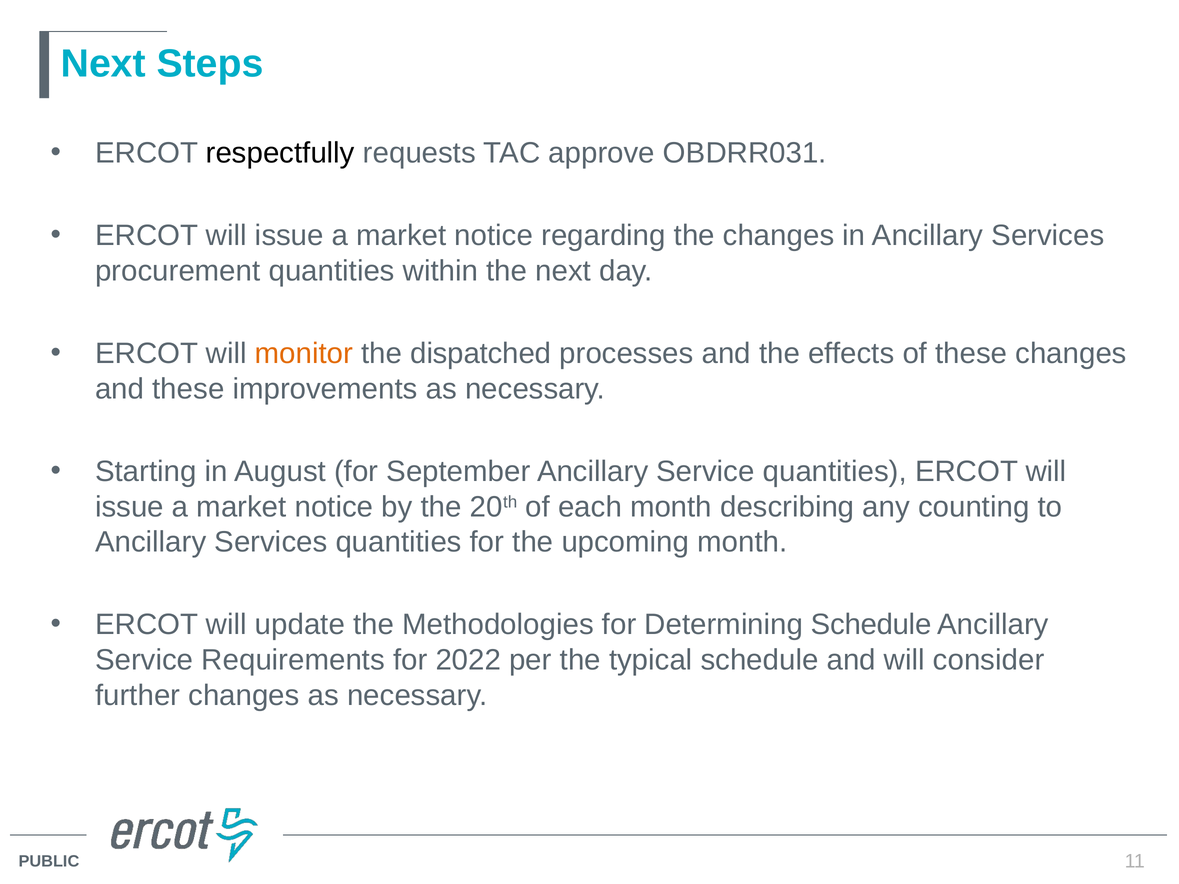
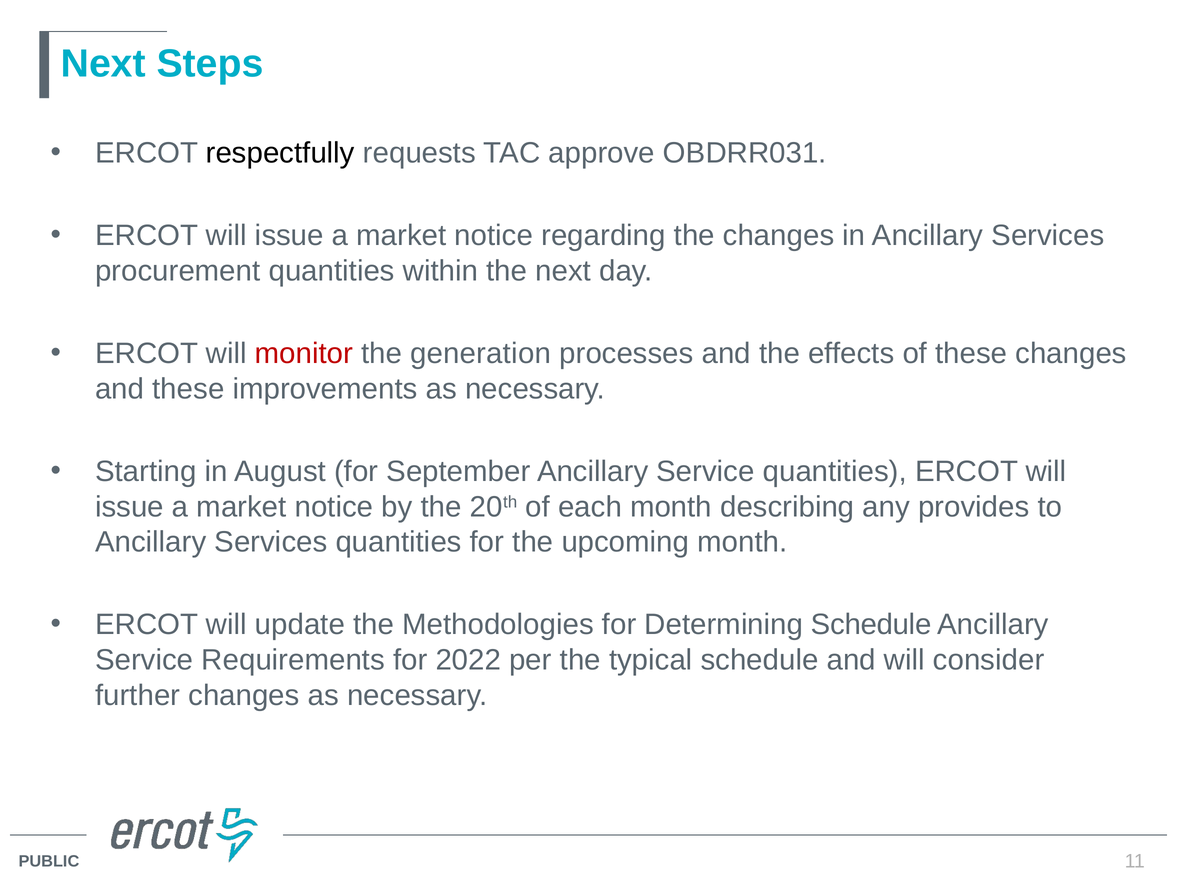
monitor colour: orange -> red
dispatched: dispatched -> generation
counting: counting -> provides
